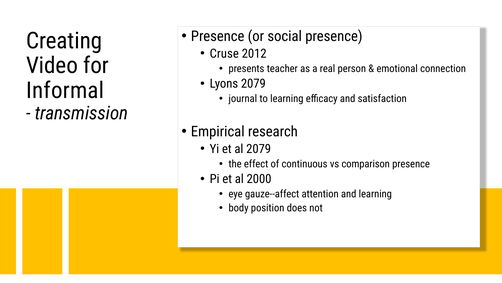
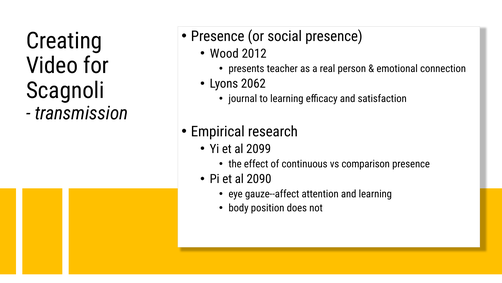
Cruse: Cruse -> Wood
Lyons 2079: 2079 -> 2062
Informal: Informal -> Scagnoli
al 2079: 2079 -> 2099
2000: 2000 -> 2090
